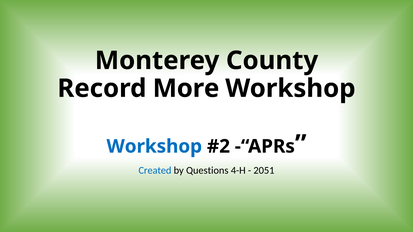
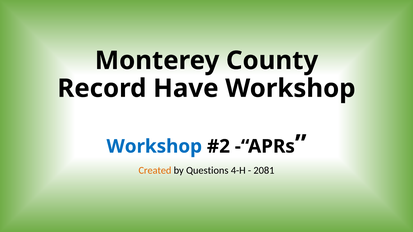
More: More -> Have
Created colour: blue -> orange
2051: 2051 -> 2081
